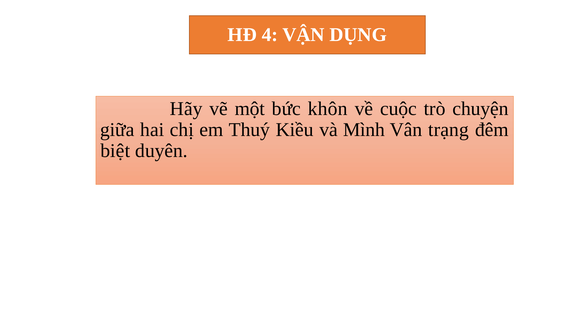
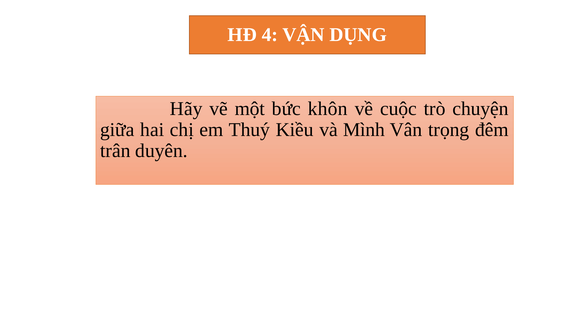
trạng: trạng -> trọng
biệt: biệt -> trân
